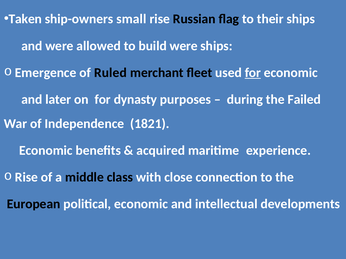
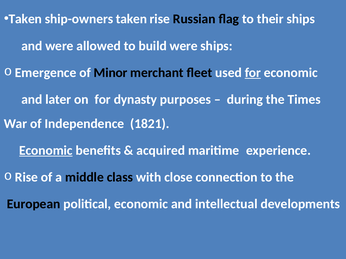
ship-owners small: small -> taken
Ruled: Ruled -> Minor
Failed: Failed -> Times
Economic at (46, 151) underline: none -> present
